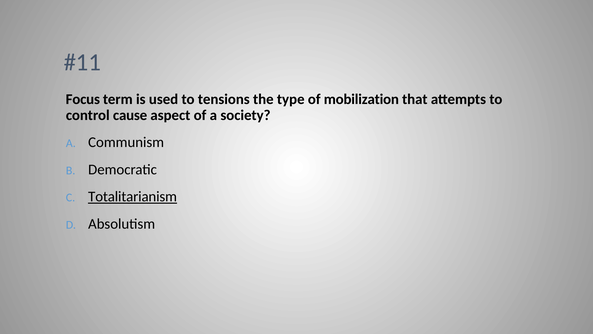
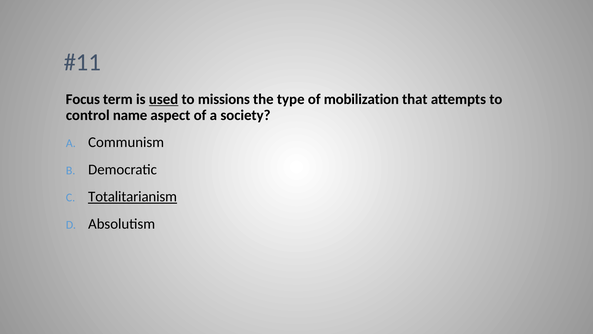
used underline: none -> present
tensions: tensions -> missions
cause: cause -> name
